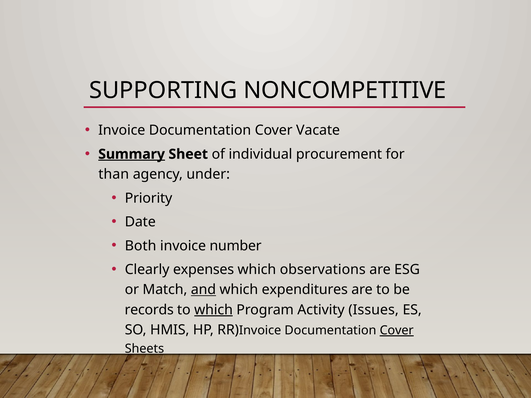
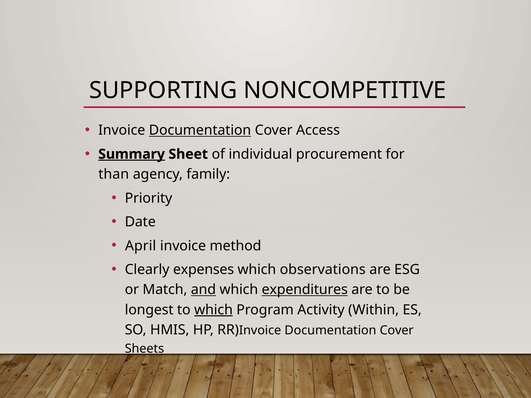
Documentation at (200, 130) underline: none -> present
Vacate: Vacate -> Access
under: under -> family
Both: Both -> April
number: number -> method
expenditures underline: none -> present
records: records -> longest
Issues: Issues -> Within
Cover at (397, 331) underline: present -> none
